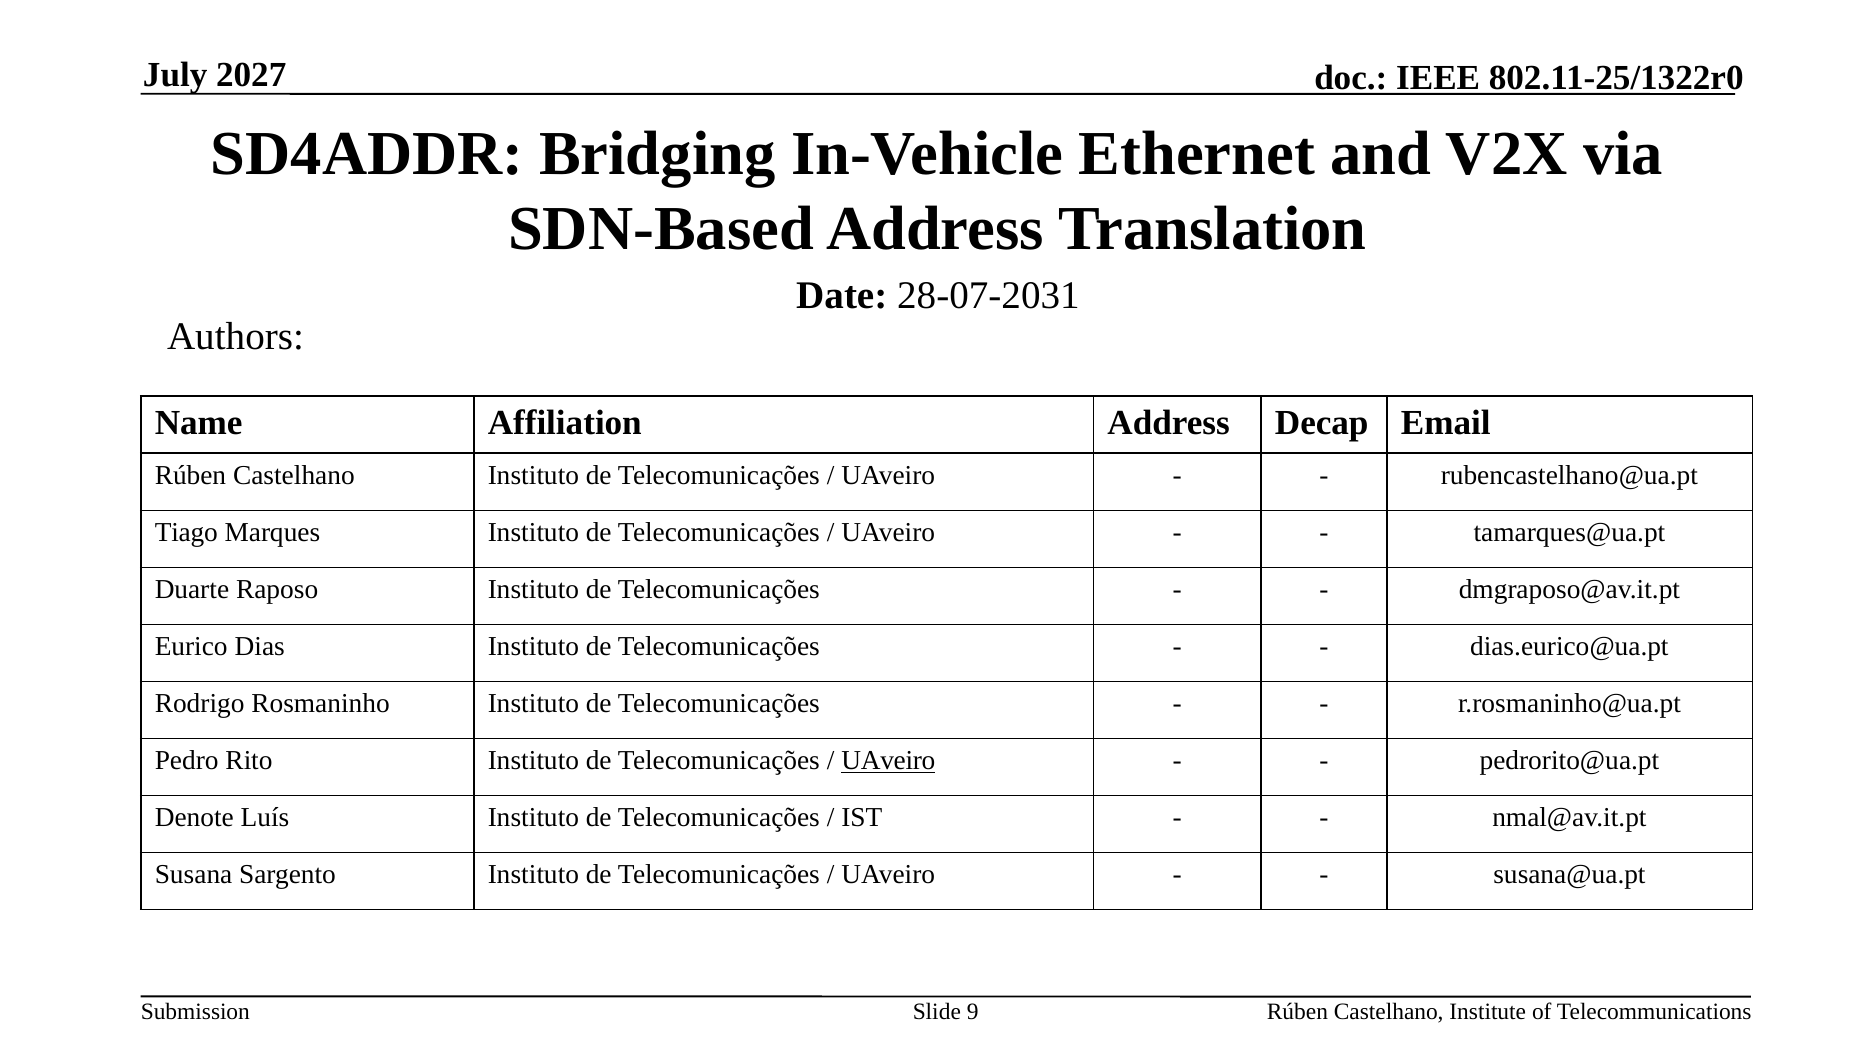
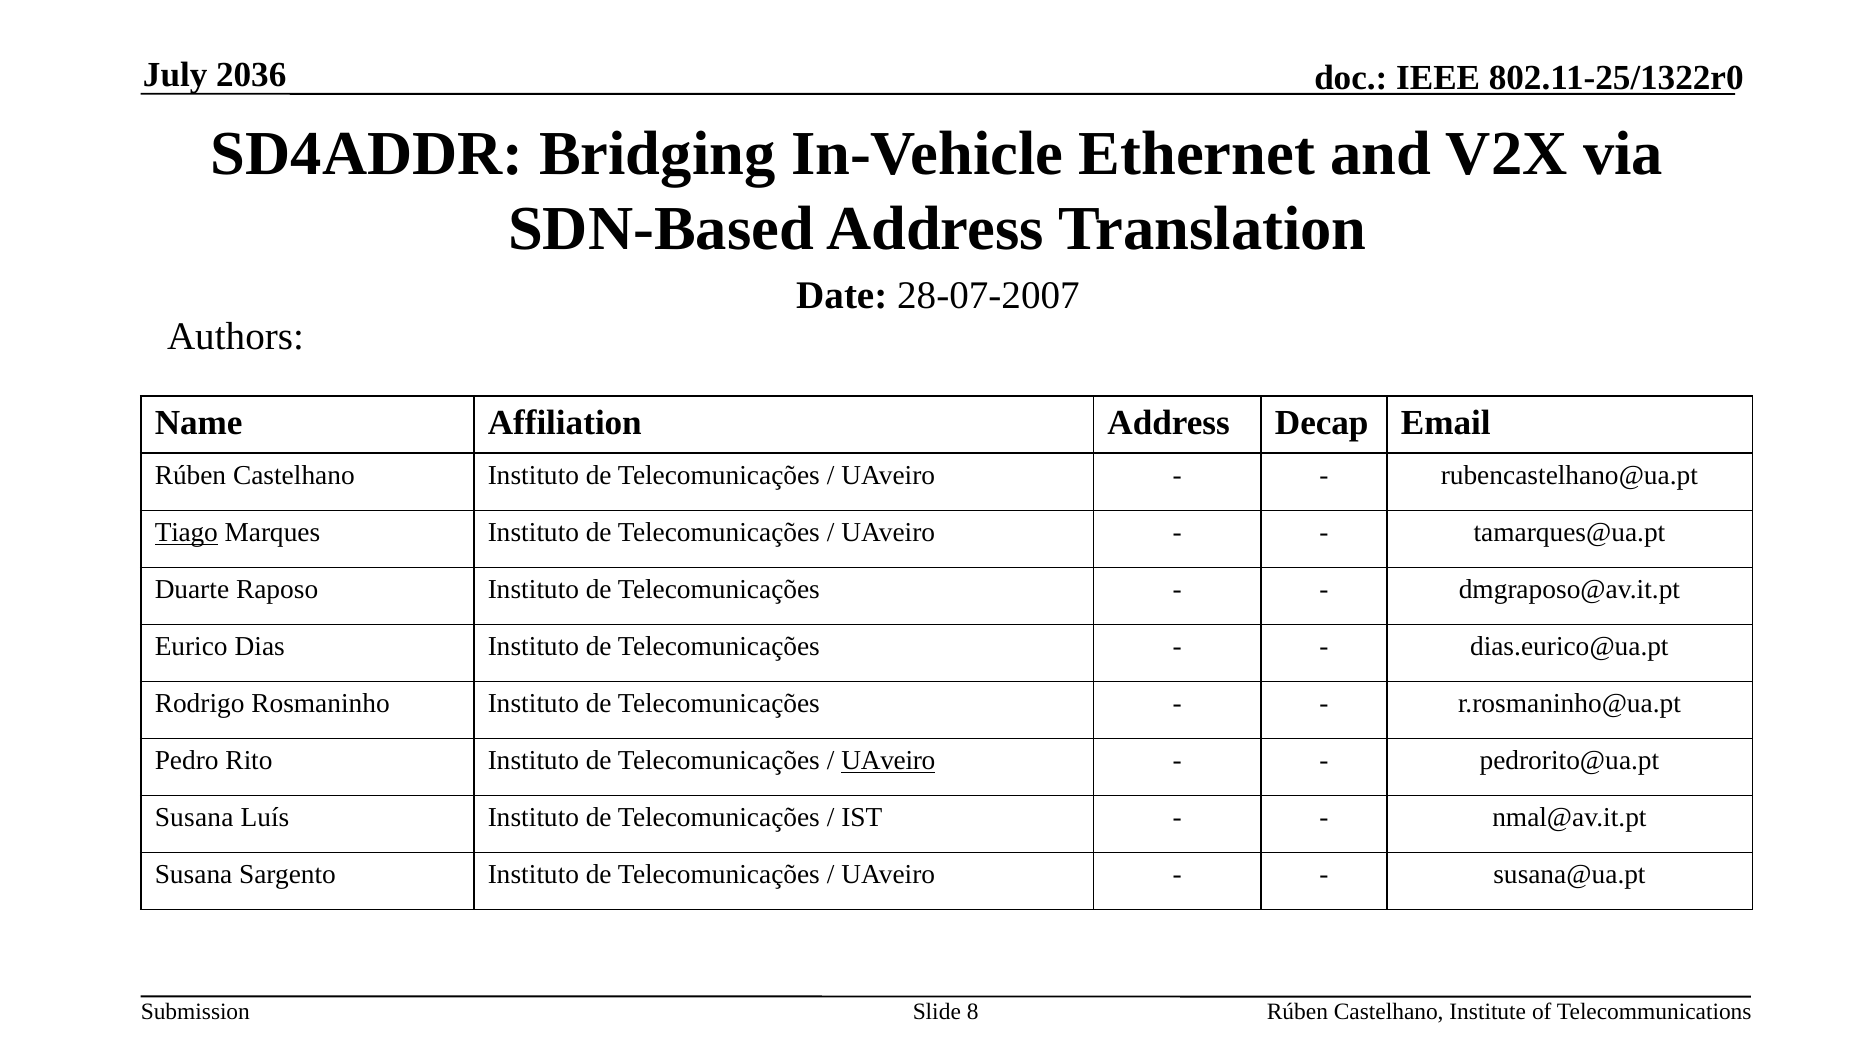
2027: 2027 -> 2036
28-07-2031: 28-07-2031 -> 28-07-2007
Tiago underline: none -> present
Denote at (194, 818): Denote -> Susana
9: 9 -> 8
